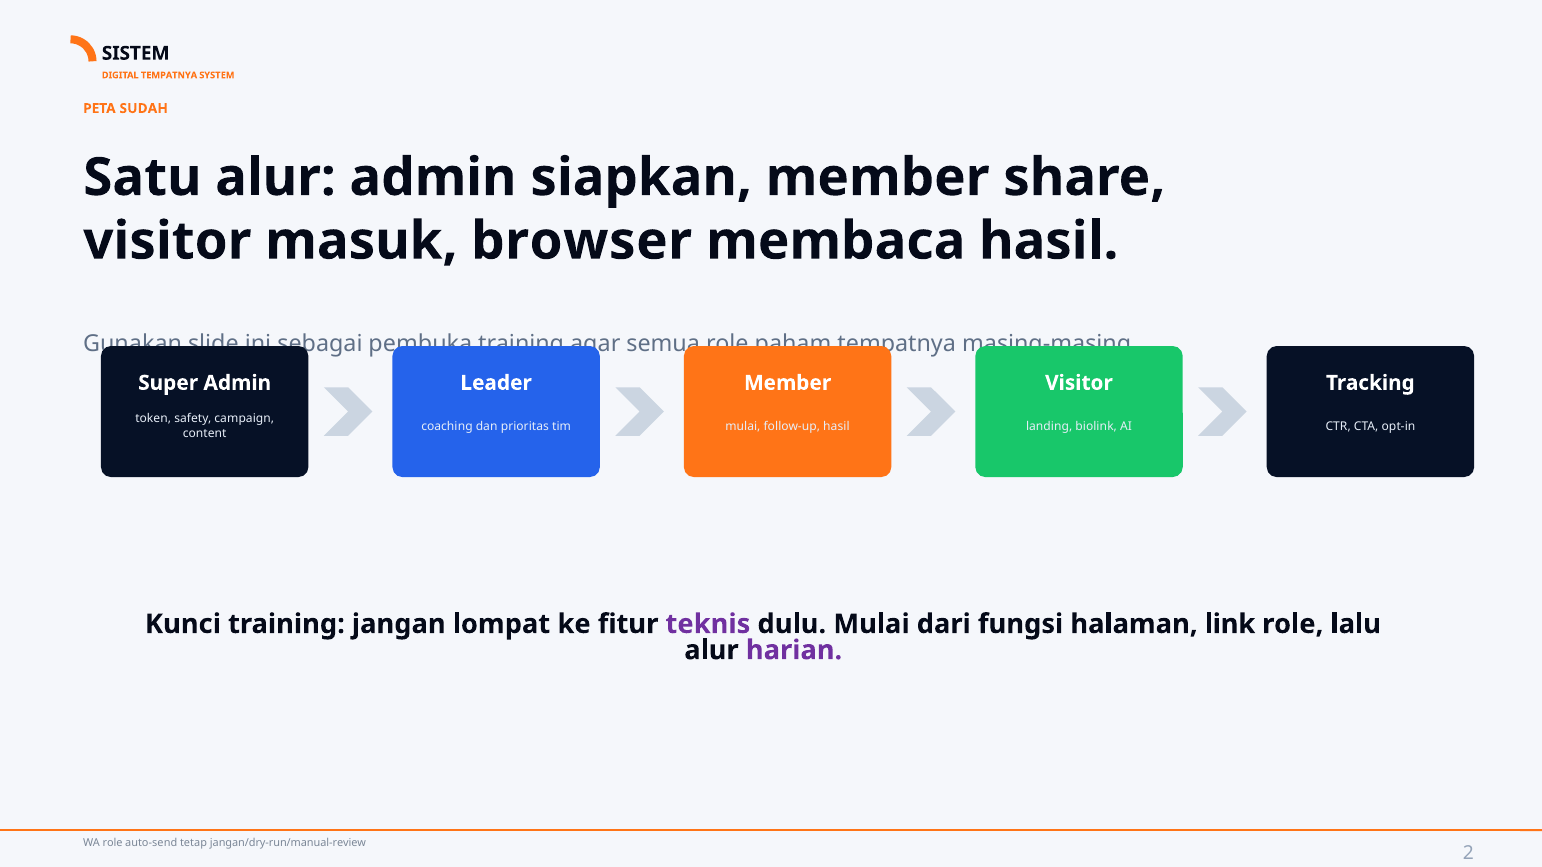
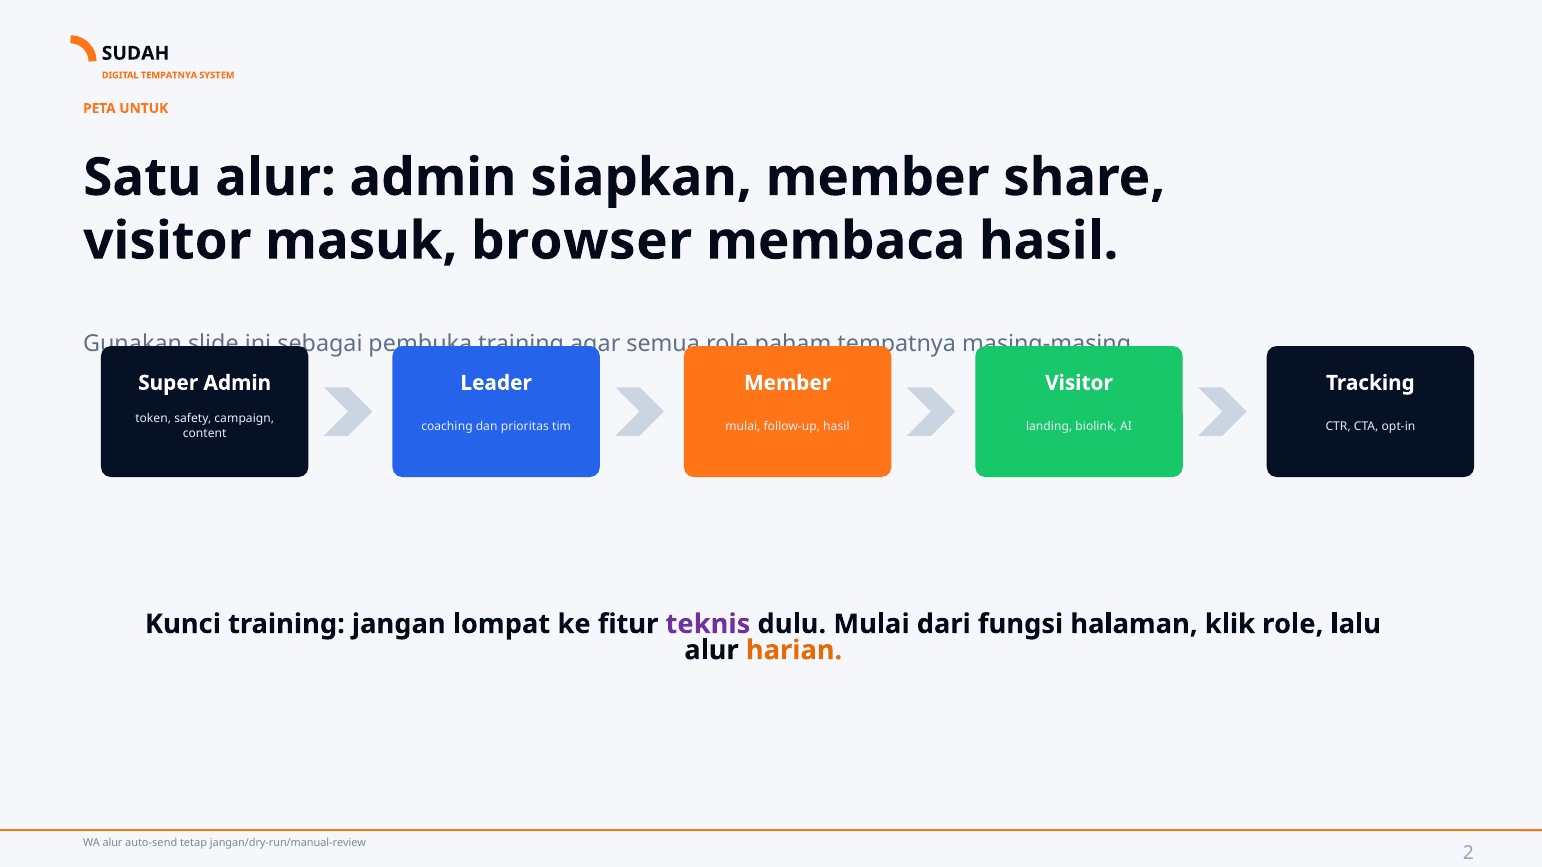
SISTEM: SISTEM -> SUDAH
SUDAH: SUDAH -> UNTUK
link: link -> klik
harian colour: purple -> orange
WA role: role -> alur
